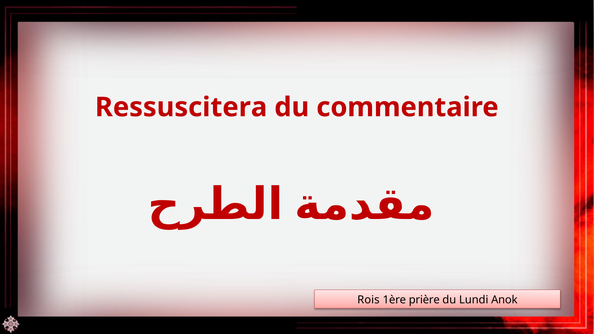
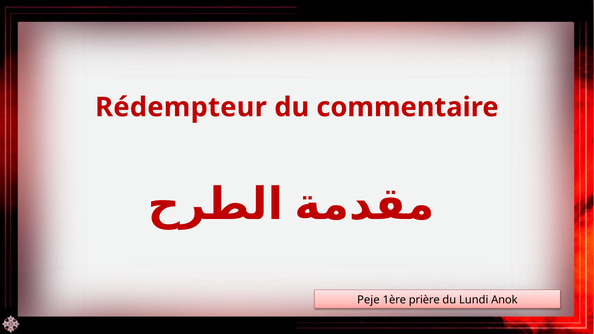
Ressuscitera: Ressuscitera -> Rédempteur
Rois: Rois -> Peje
